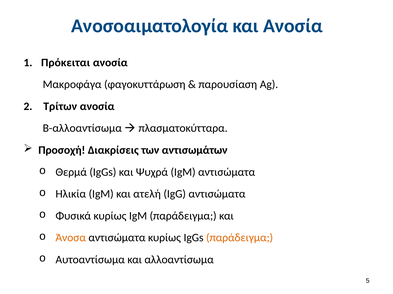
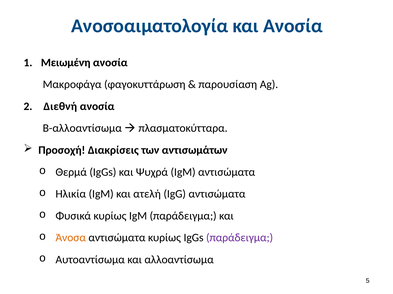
Πρόκειται: Πρόκειται -> Μειωμένη
Τρίτων: Τρίτων -> Διεθνή
παράδειγμα at (240, 238) colour: orange -> purple
